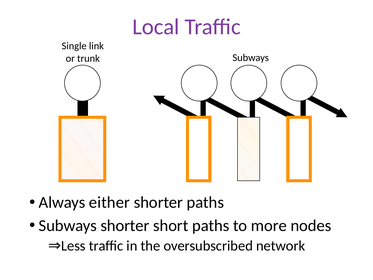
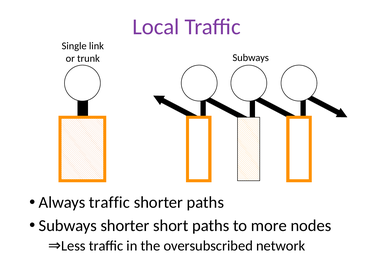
Always either: either -> traffic
